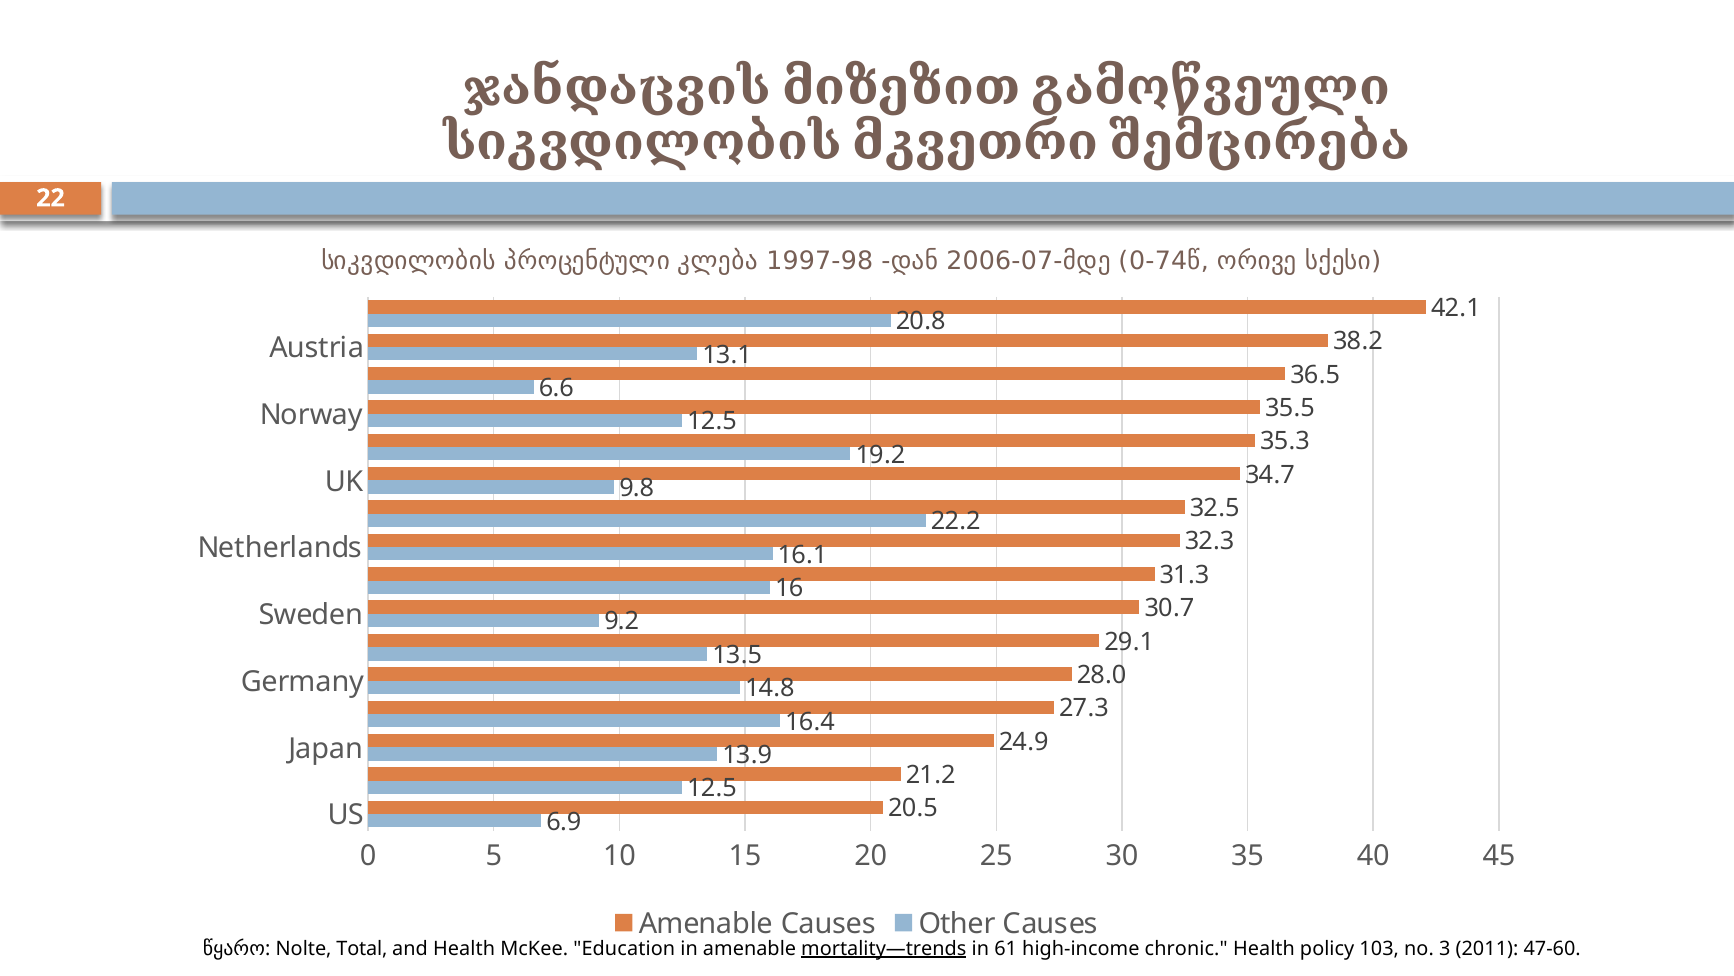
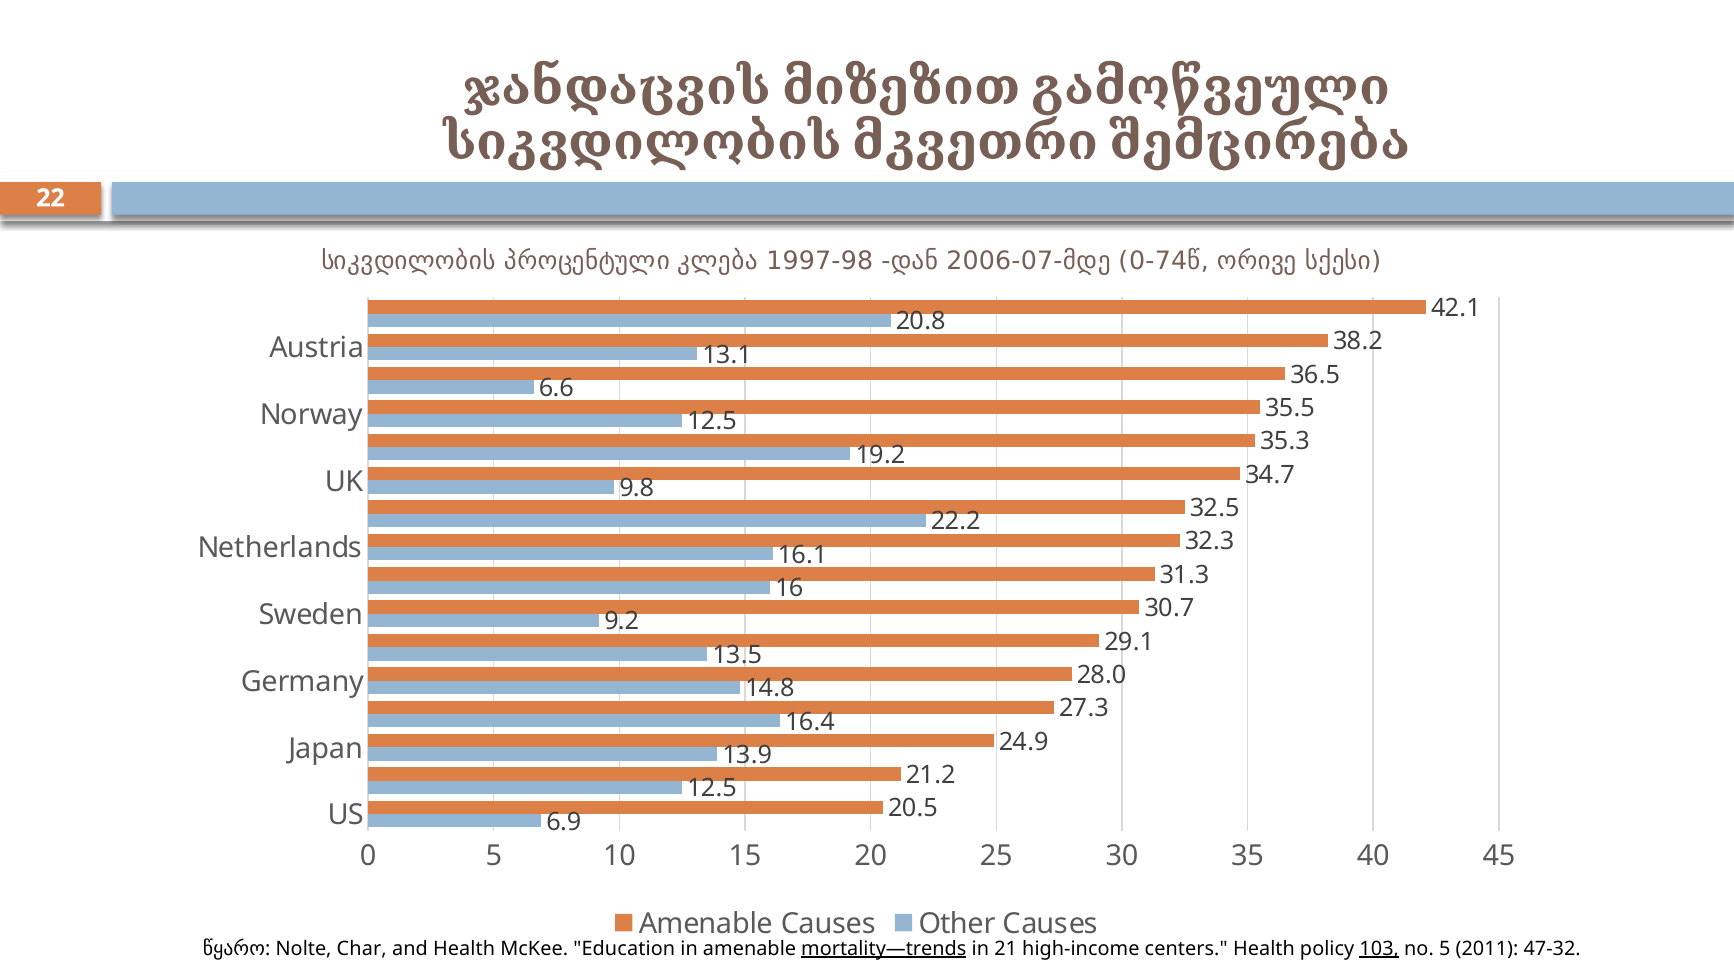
Total: Total -> Char
61: 61 -> 21
chronic: chronic -> centers
103 underline: none -> present
no 3: 3 -> 5
47-60: 47-60 -> 47-32
